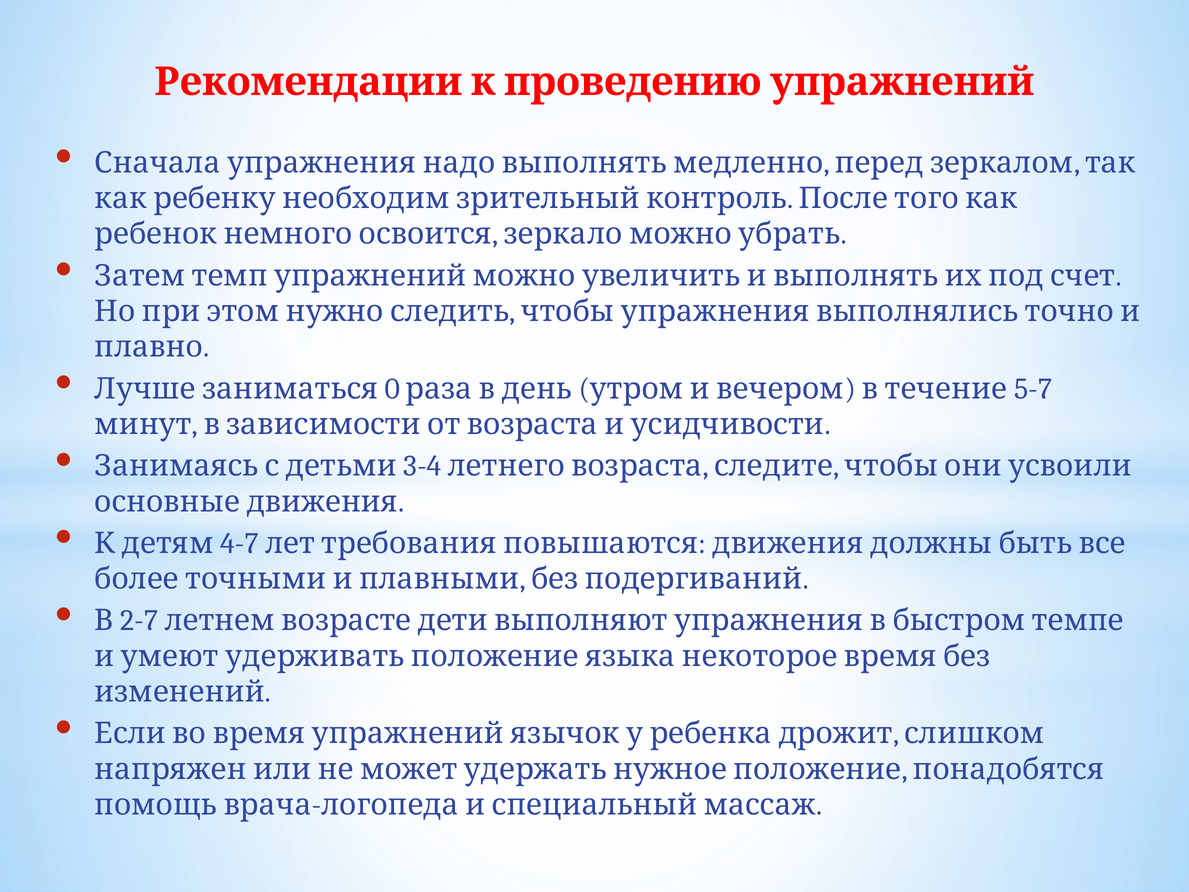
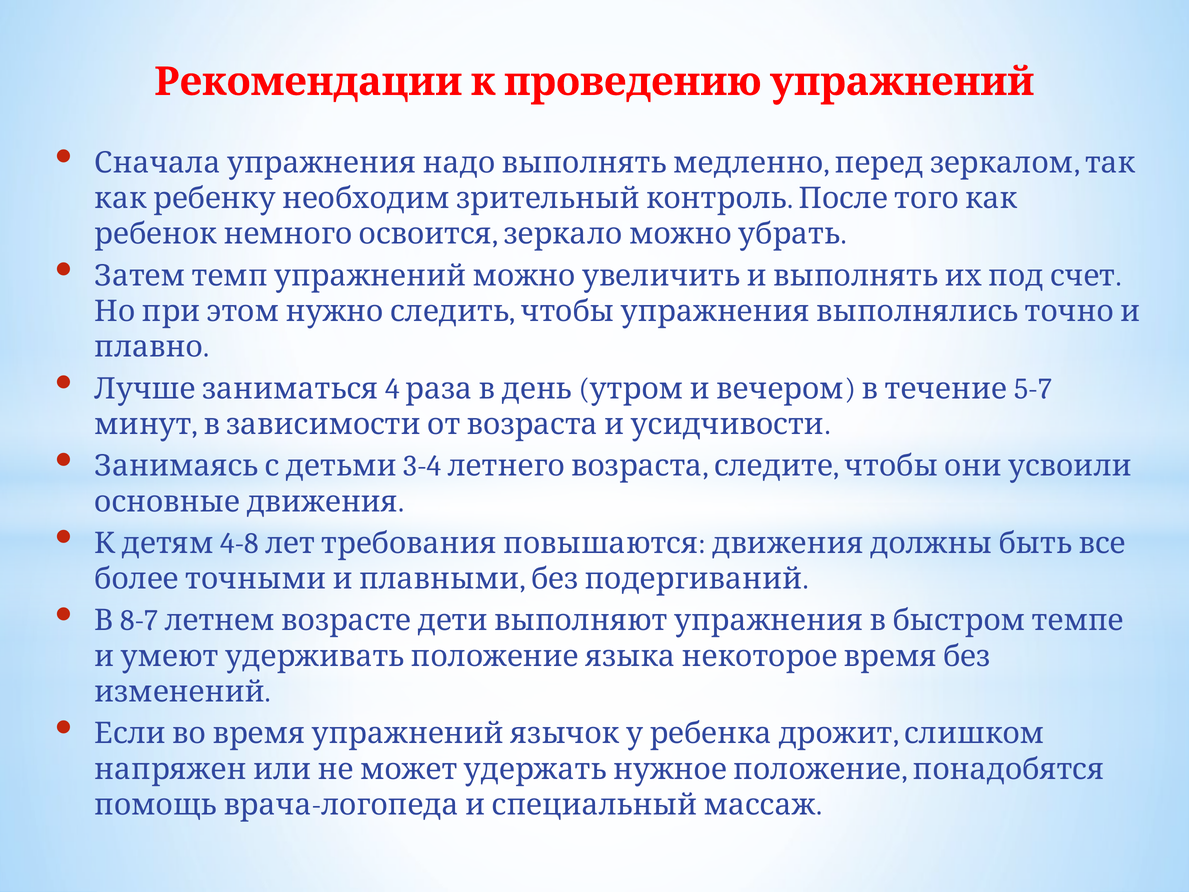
0: 0 -> 4
4-7: 4-7 -> 4-8
2-7: 2-7 -> 8-7
